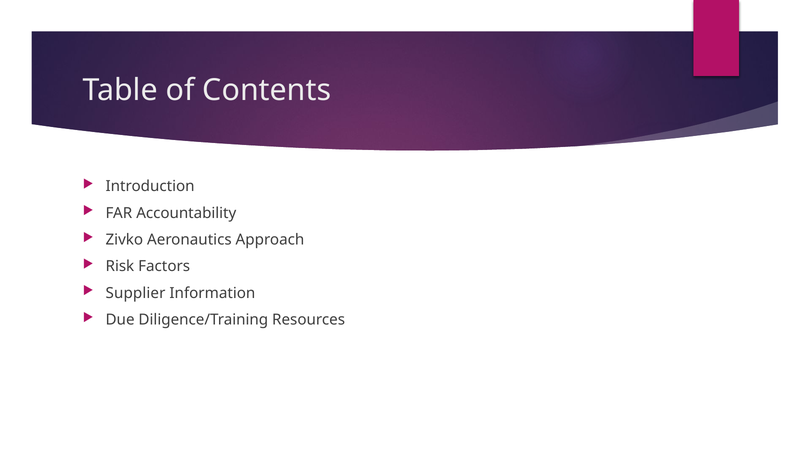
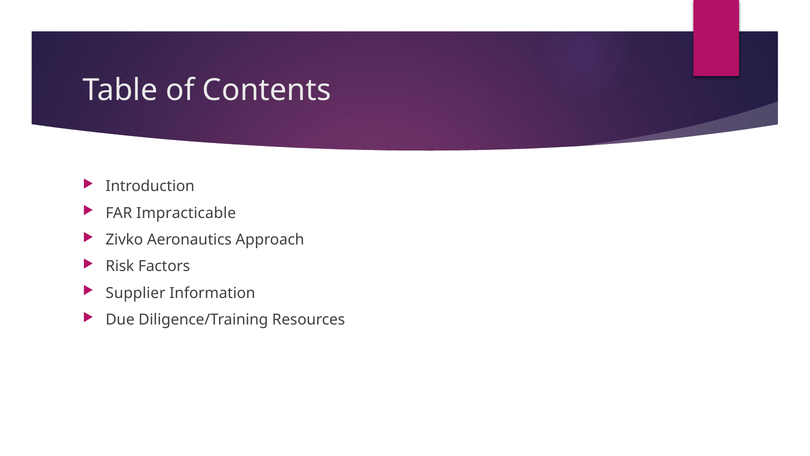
Accountability: Accountability -> Impracticable
